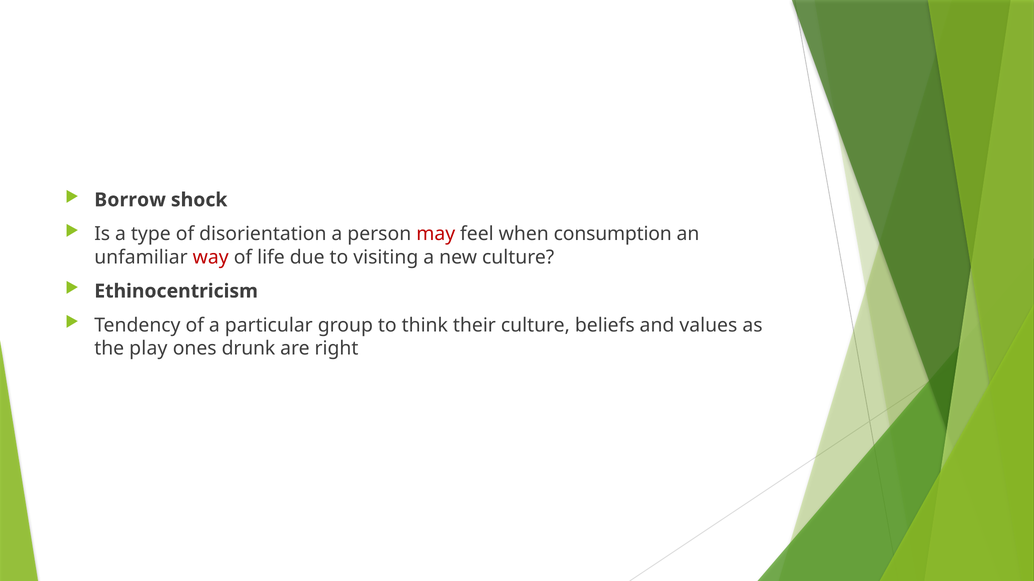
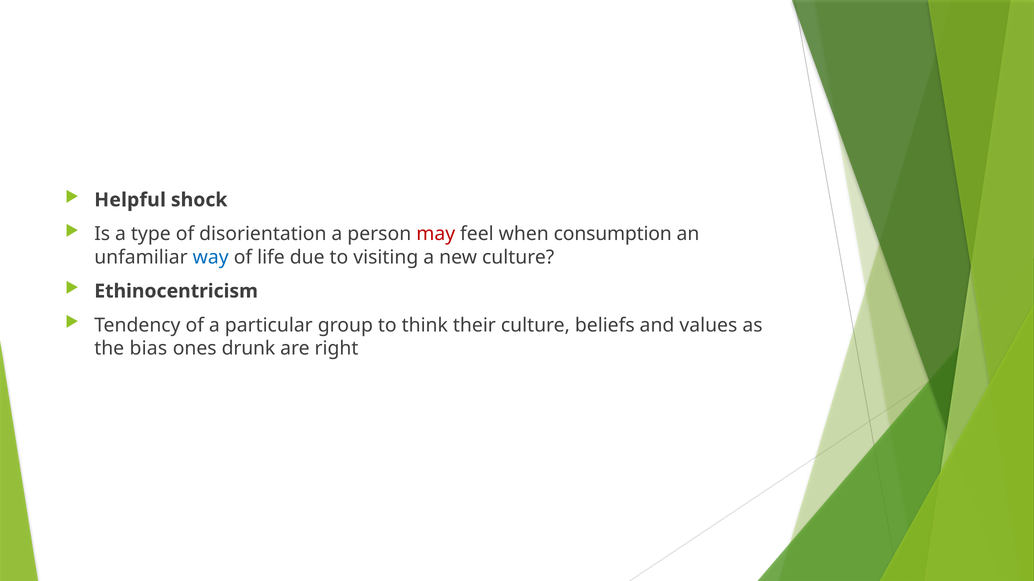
Borrow: Borrow -> Helpful
way colour: red -> blue
play: play -> bias
